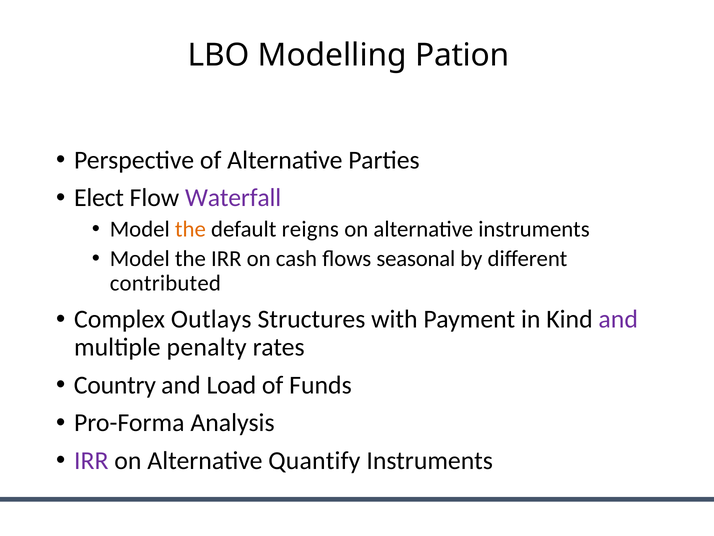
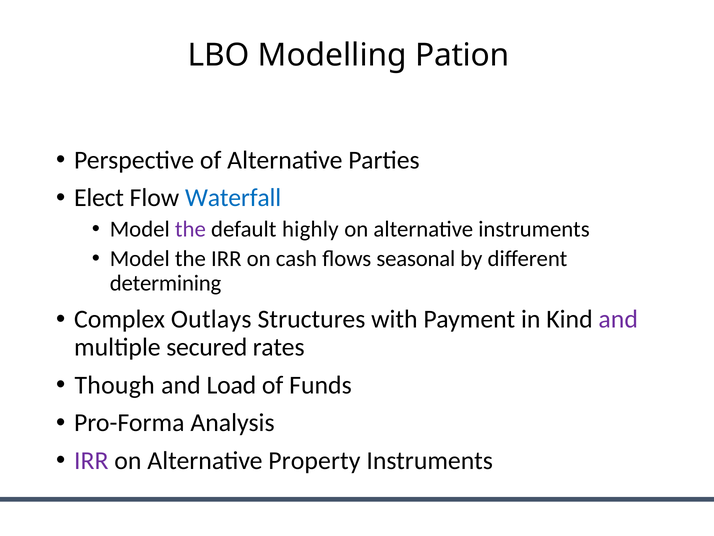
Waterfall colour: purple -> blue
the at (190, 229) colour: orange -> purple
reigns: reigns -> highly
contributed: contributed -> determining
penalty: penalty -> secured
Country: Country -> Though
Quantify: Quantify -> Property
